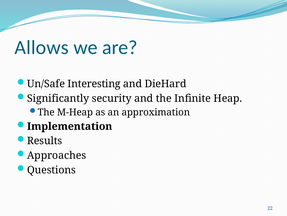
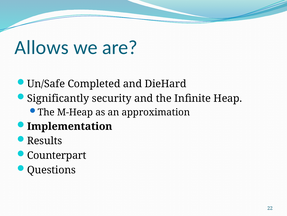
Interesting: Interesting -> Completed
Approaches: Approaches -> Counterpart
